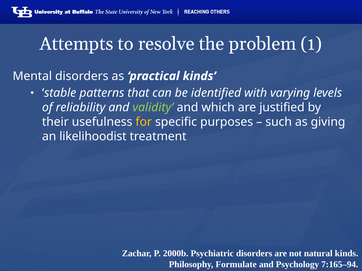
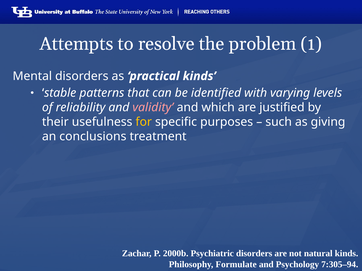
validity colour: light green -> pink
likelihoodist: likelihoodist -> conclusions
7:165–94: 7:165–94 -> 7:305–94
